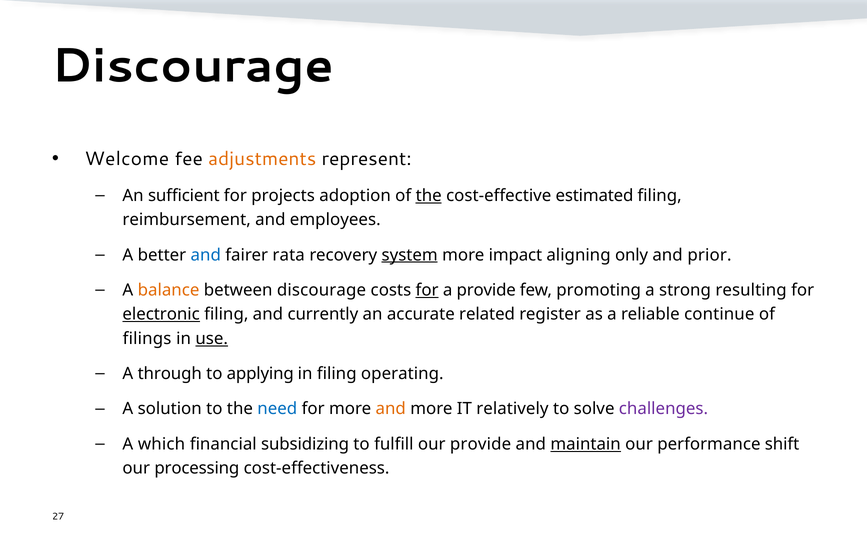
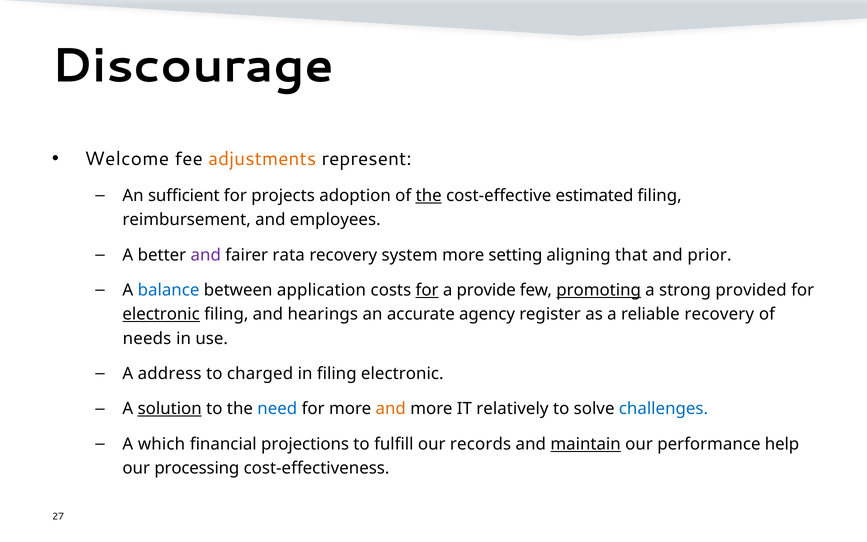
and at (206, 255) colour: blue -> purple
system underline: present -> none
impact: impact -> setting
only: only -> that
balance colour: orange -> blue
between discourage: discourage -> application
promoting underline: none -> present
resulting: resulting -> provided
currently: currently -> hearings
related: related -> agency
reliable continue: continue -> recovery
filings: filings -> needs
use underline: present -> none
through: through -> address
applying: applying -> charged
filing operating: operating -> electronic
solution underline: none -> present
challenges colour: purple -> blue
subsidizing: subsidizing -> projections
our provide: provide -> records
shift: shift -> help
